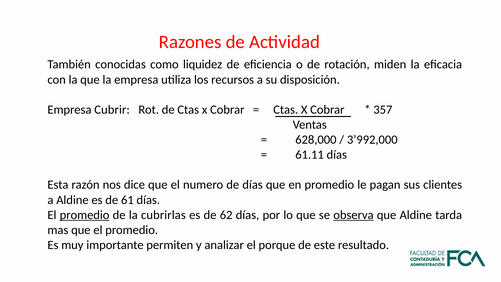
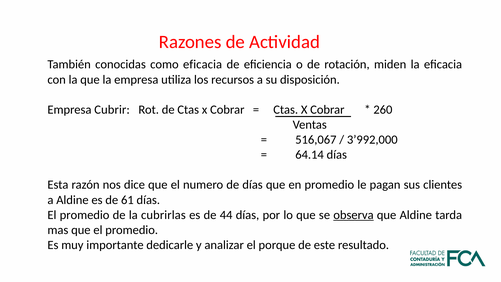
como liquidez: liquidez -> eficacia
357: 357 -> 260
628,000: 628,000 -> 516,067
61.11: 61.11 -> 64.14
promedio at (85, 215) underline: present -> none
62: 62 -> 44
permiten: permiten -> dedicarle
